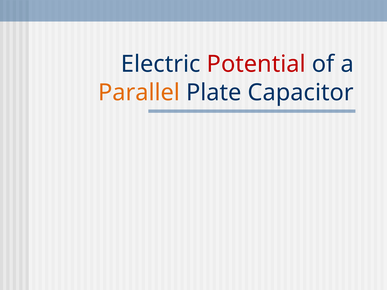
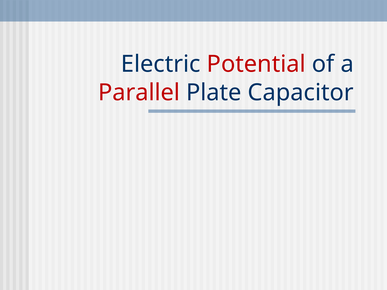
Parallel colour: orange -> red
